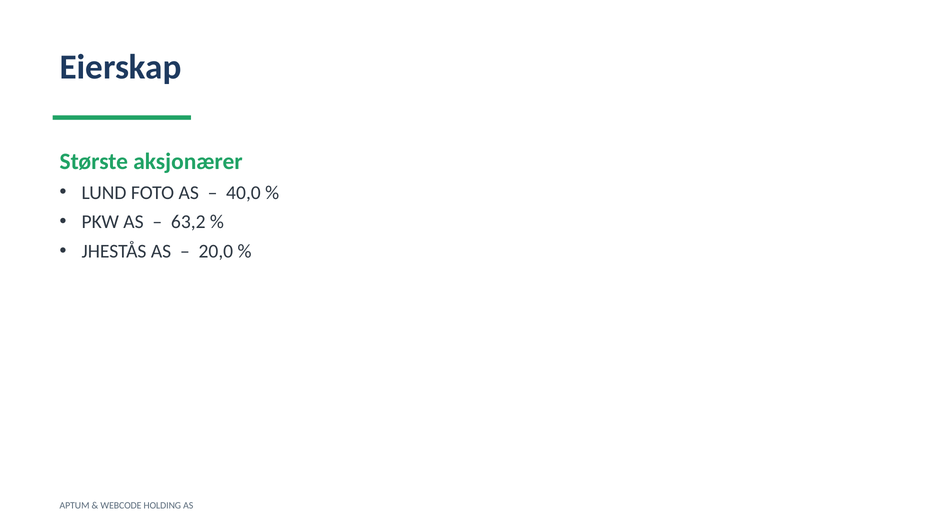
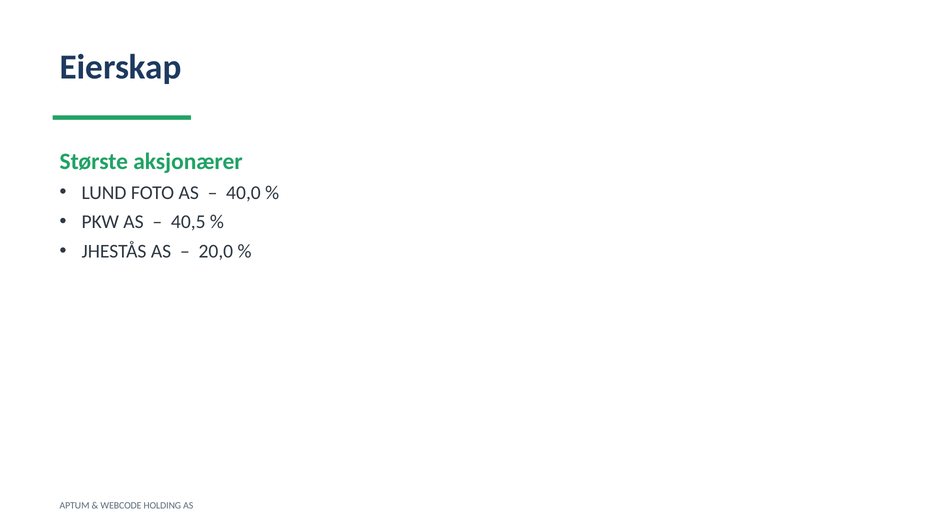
63,2: 63,2 -> 40,5
